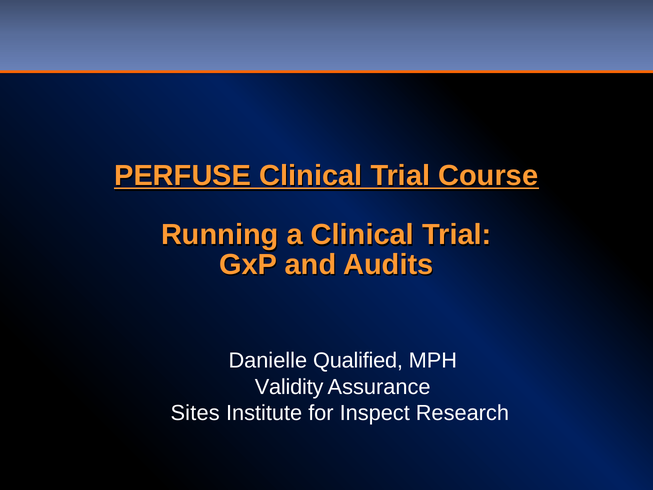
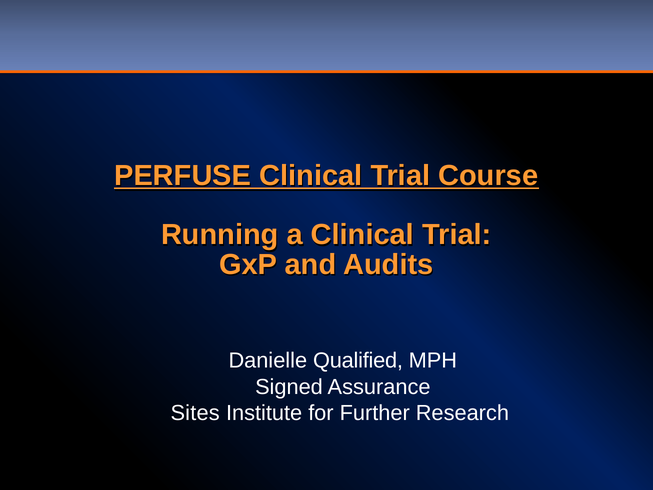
Validity: Validity -> Signed
Inspect: Inspect -> Further
